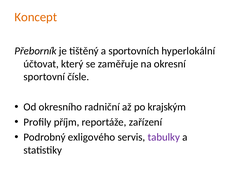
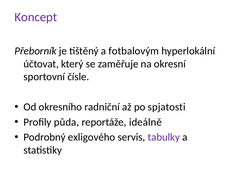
Koncept colour: orange -> purple
sportovních: sportovních -> fotbalovým
krajským: krajským -> spjatosti
příjm: příjm -> půda
zařízení: zařízení -> ideálně
